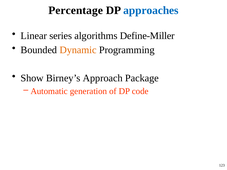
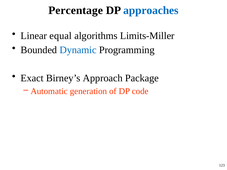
series: series -> equal
Define-Miller: Define-Miller -> Limits-Miller
Dynamic colour: orange -> blue
Show: Show -> Exact
